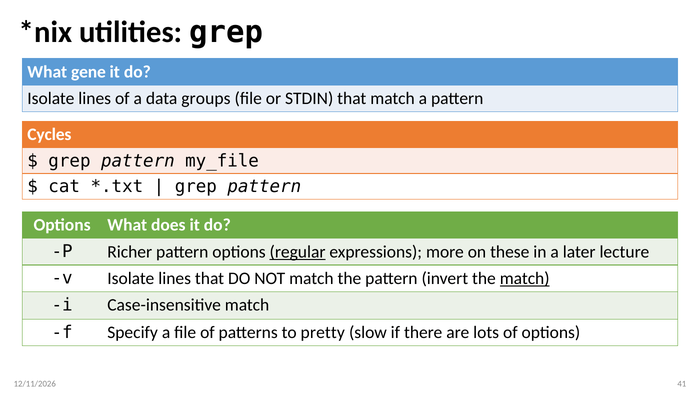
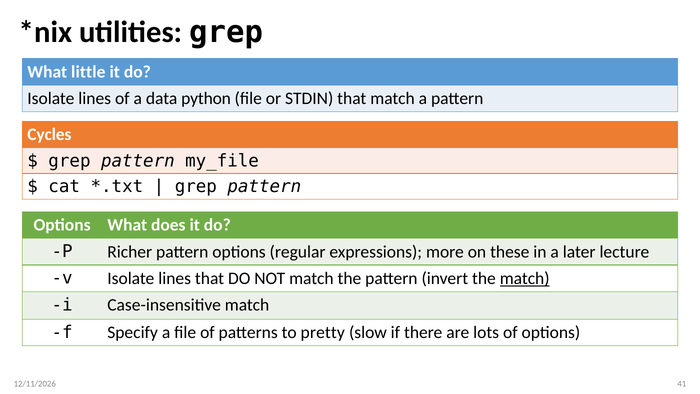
gene: gene -> little
groups: groups -> python
regular underline: present -> none
